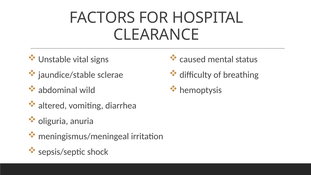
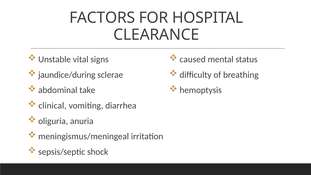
jaundice/stable: jaundice/stable -> jaundice/during
wild: wild -> take
altered: altered -> clinical
